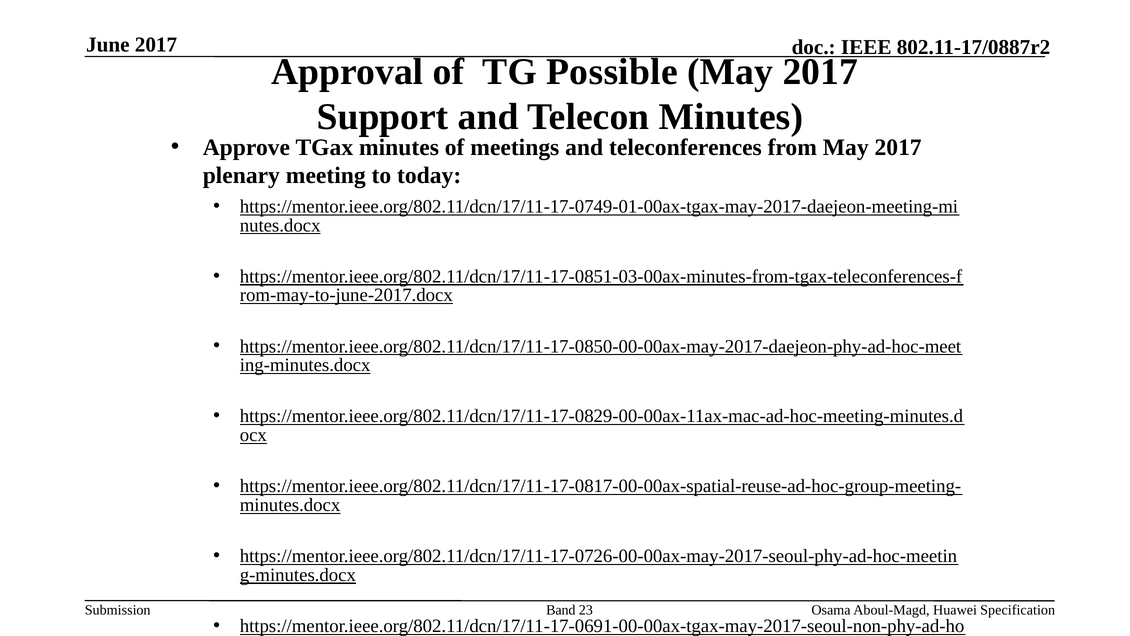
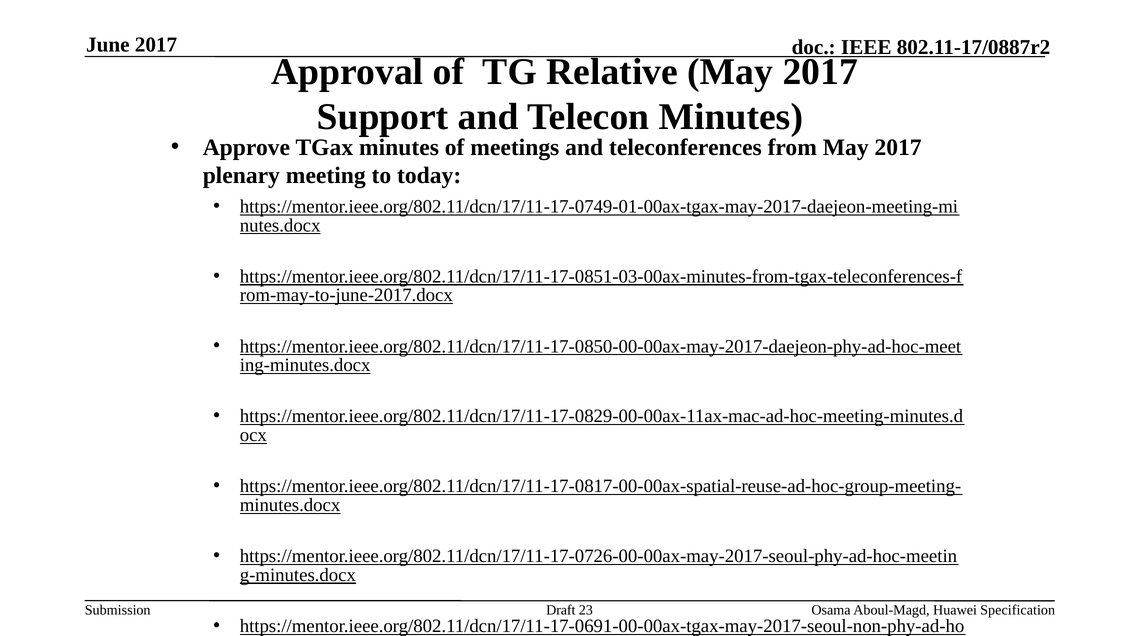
Possible: Possible -> Relative
Band: Band -> Draft
